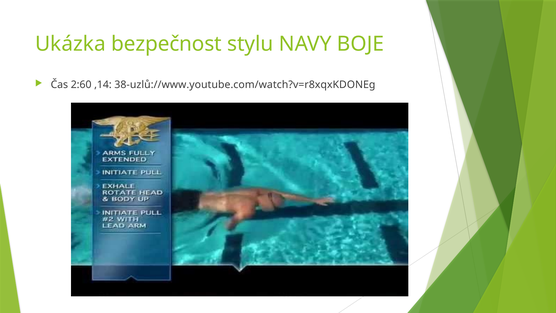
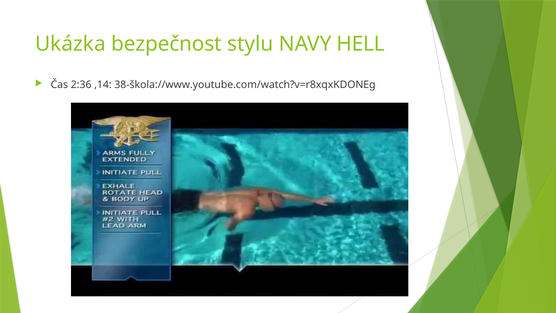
BOJE: BOJE -> HELL
2:60: 2:60 -> 2:36
38-uzlů://www.youtube.com/watch?v=r8xqxKDONEg: 38-uzlů://www.youtube.com/watch?v=r8xqxKDONEg -> 38-škola://www.youtube.com/watch?v=r8xqxKDONEg
